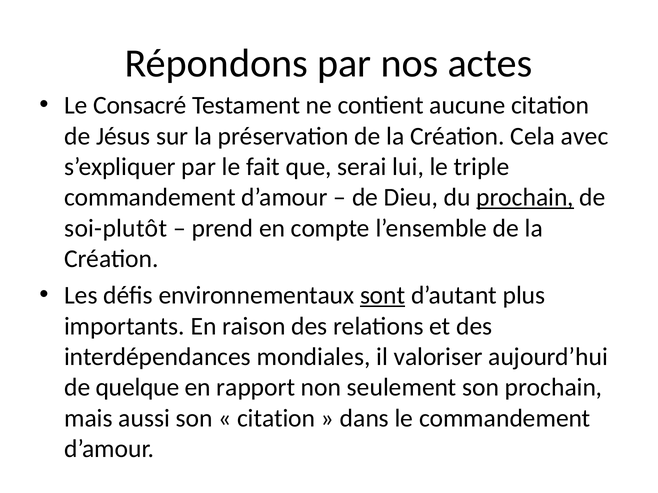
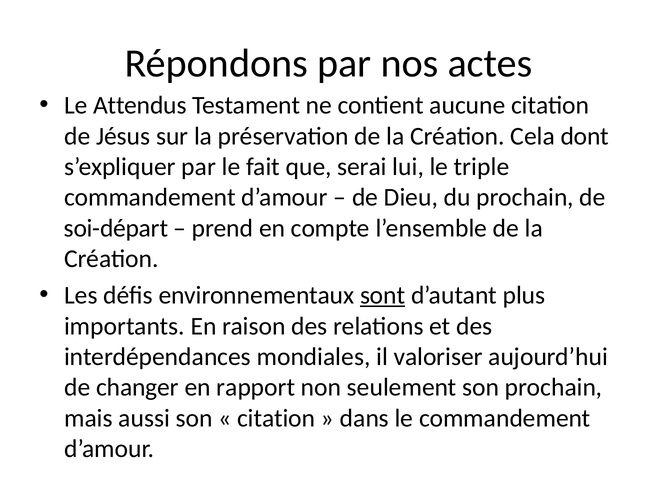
Consacré: Consacré -> Attendus
avec: avec -> dont
prochain at (525, 198) underline: present -> none
soi-plutôt: soi-plutôt -> soi-départ
quelque: quelque -> changer
